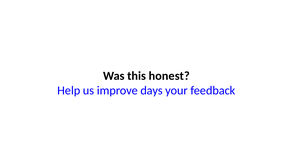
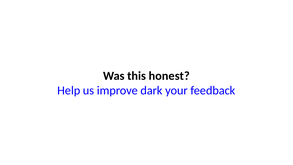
days: days -> dark
